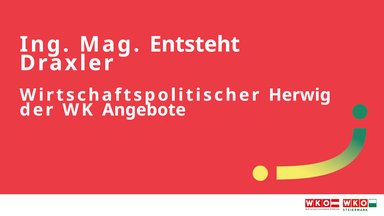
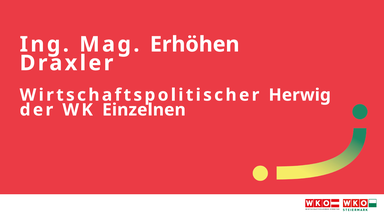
Entsteht: Entsteht -> Erhöhen
Angebote: Angebote -> Einzelnen
